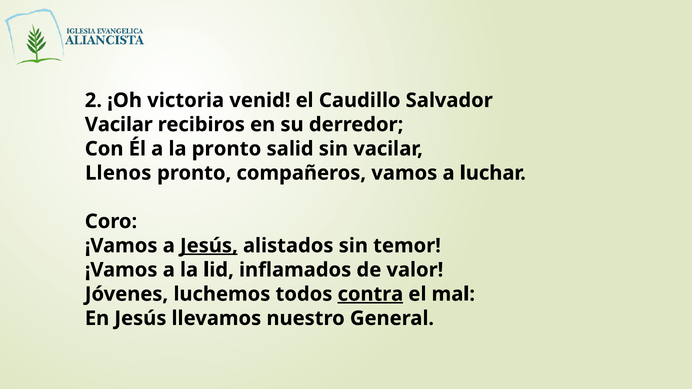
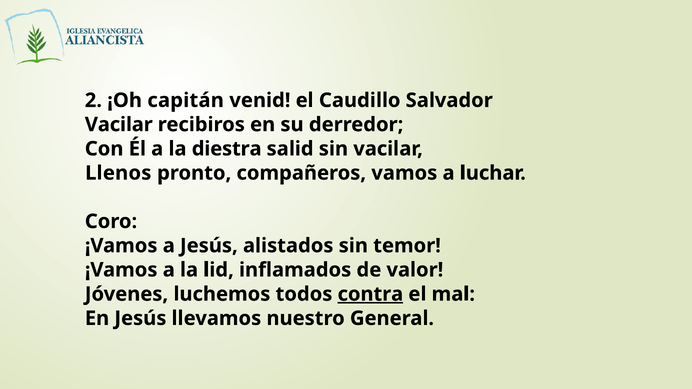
victoria: victoria -> capitán
la pronto: pronto -> diestra
Jesús at (209, 246) underline: present -> none
